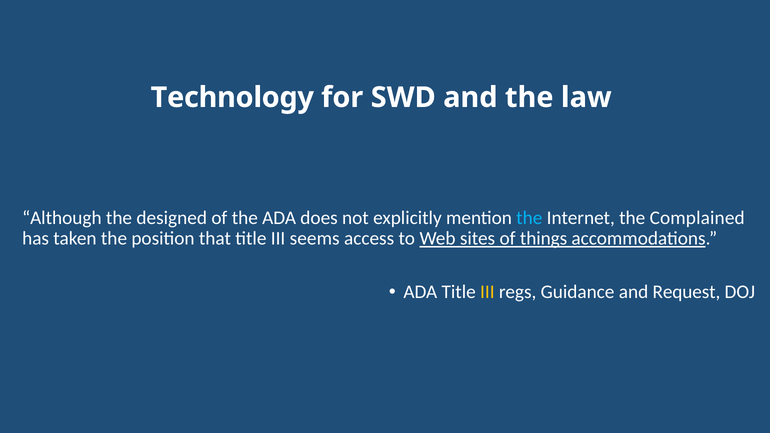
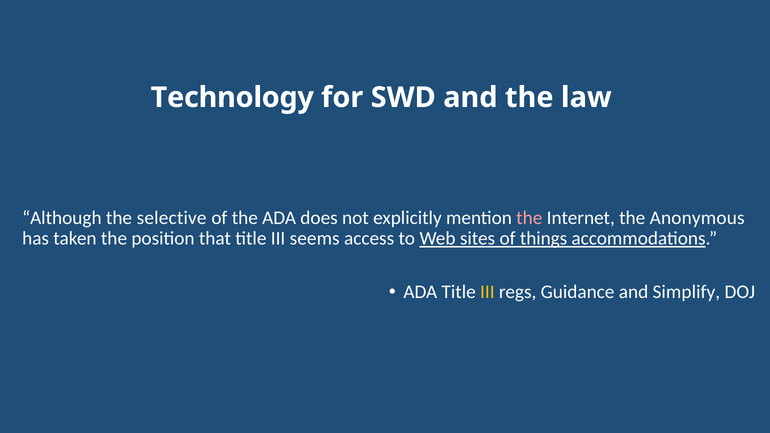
designed: designed -> selective
the at (529, 218) colour: light blue -> pink
Complained: Complained -> Anonymous
Request: Request -> Simplify
